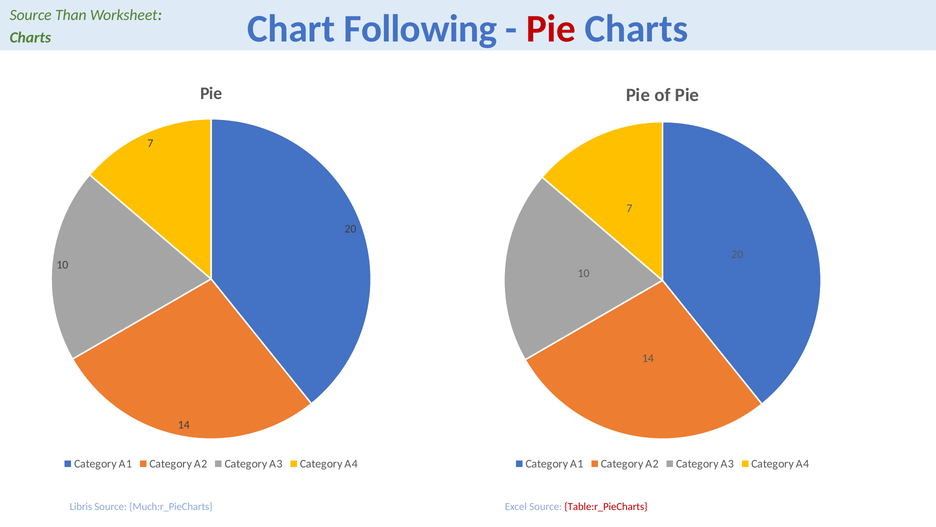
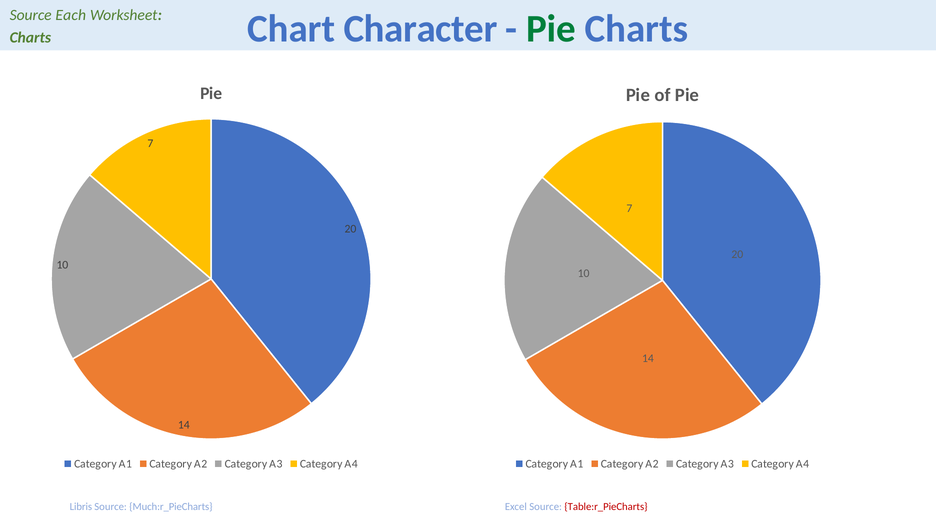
Than: Than -> Each
Following: Following -> Character
Pie at (551, 29) colour: red -> green
